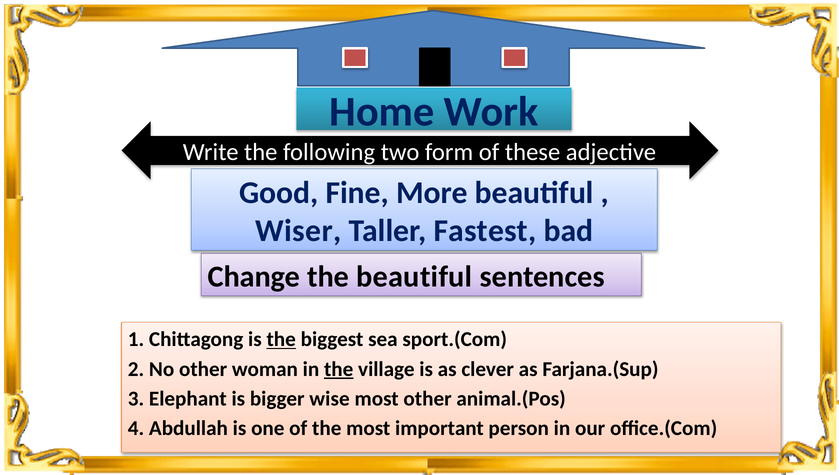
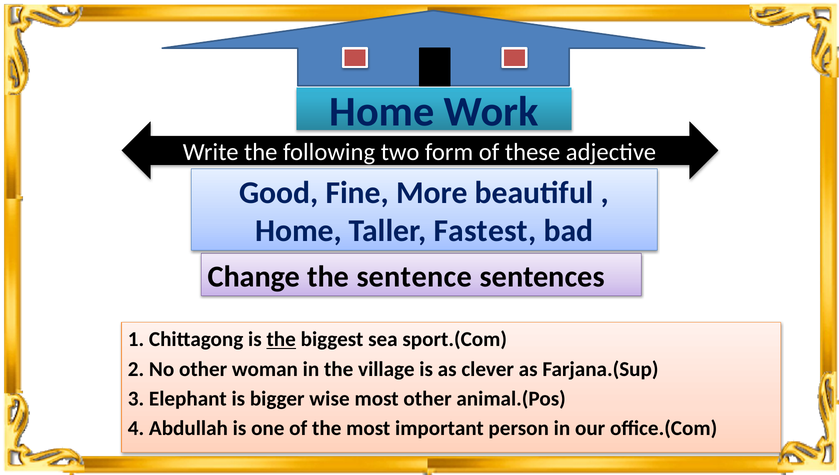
Wiser at (298, 231): Wiser -> Home
the beautiful: beautiful -> sentence
the at (339, 369) underline: present -> none
